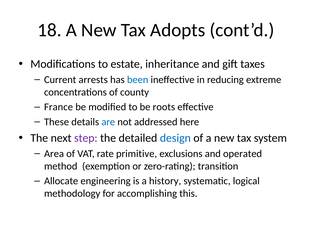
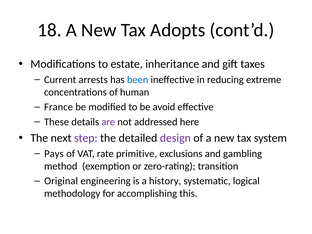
county: county -> human
roots: roots -> avoid
are colour: blue -> purple
design colour: blue -> purple
Area: Area -> Pays
operated: operated -> gambling
Allocate: Allocate -> Original
